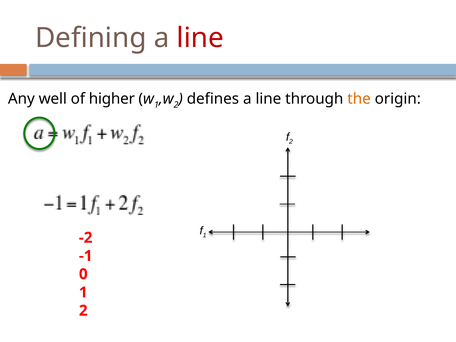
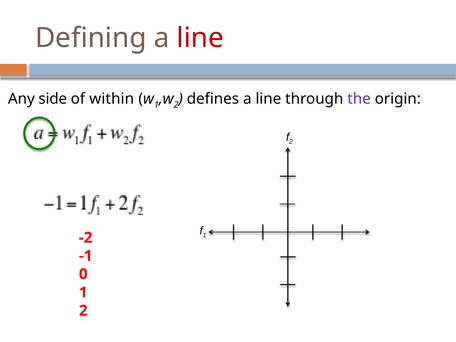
well: well -> side
higher: higher -> within
the colour: orange -> purple
